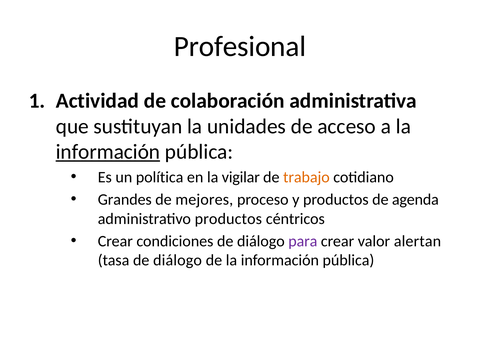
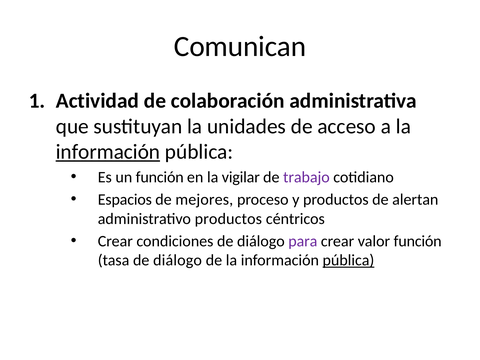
Profesional: Profesional -> Comunican
un política: política -> función
trabajo colour: orange -> purple
Grandes: Grandes -> Espacios
agenda: agenda -> alertan
valor alertan: alertan -> función
pública at (348, 260) underline: none -> present
